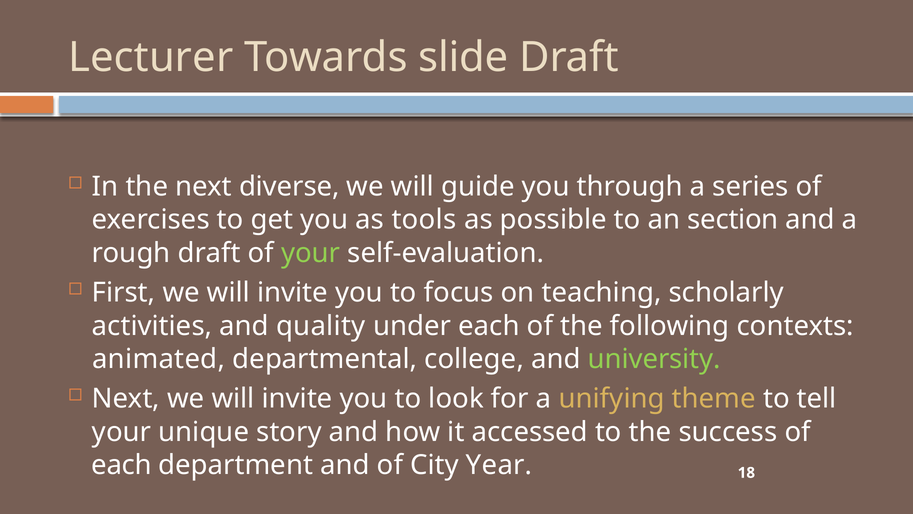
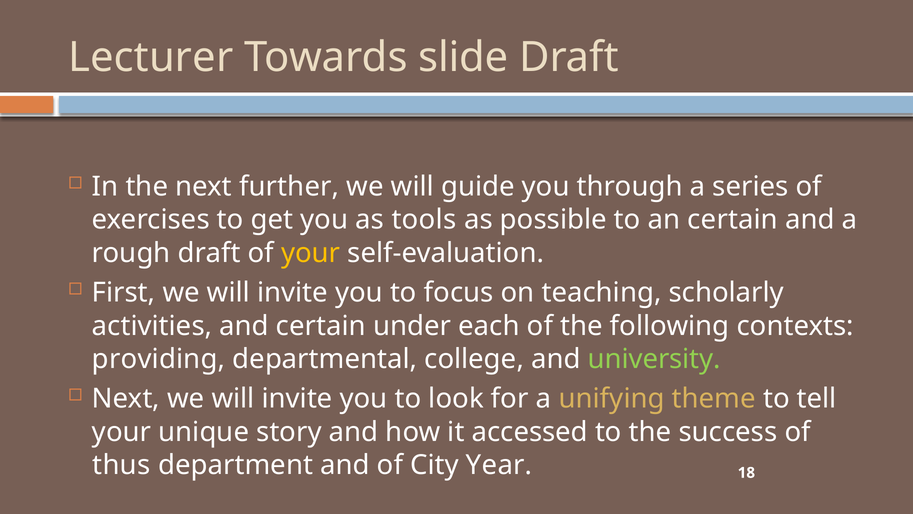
diverse: diverse -> further
an section: section -> certain
your at (311, 253) colour: light green -> yellow
and quality: quality -> certain
animated: animated -> providing
each at (122, 465): each -> thus
